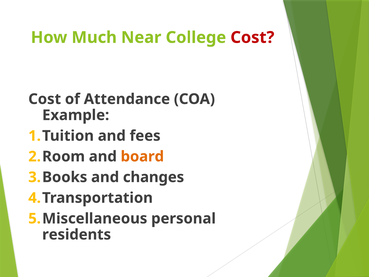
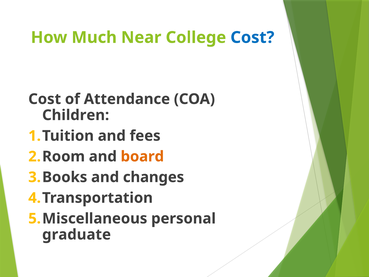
Cost at (252, 37) colour: red -> blue
Example: Example -> Children
residents: residents -> graduate
